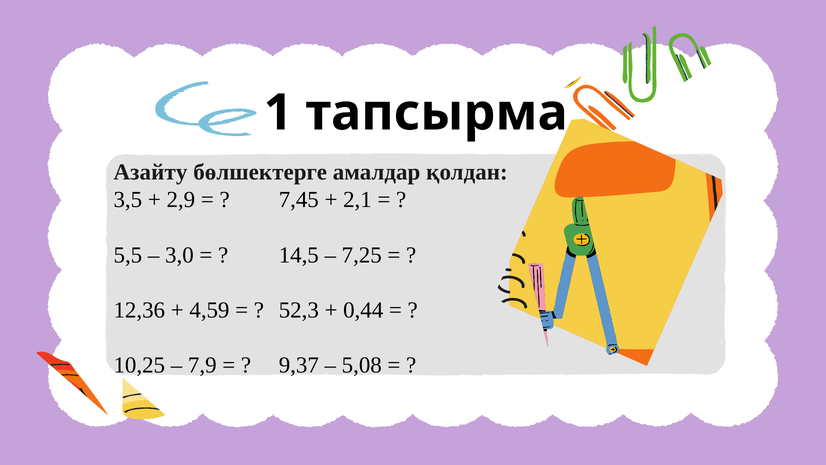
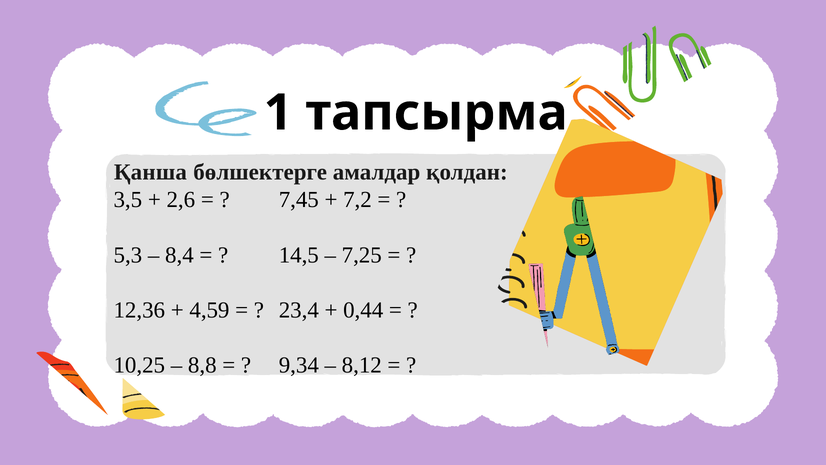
Азайту: Азайту -> Қанша
2,9: 2,9 -> 2,6
2,1: 2,1 -> 7,2
5,5: 5,5 -> 5,3
3,0: 3,0 -> 8,4
52,3: 52,3 -> 23,4
7,9: 7,9 -> 8,8
9,37: 9,37 -> 9,34
5,08: 5,08 -> 8,12
